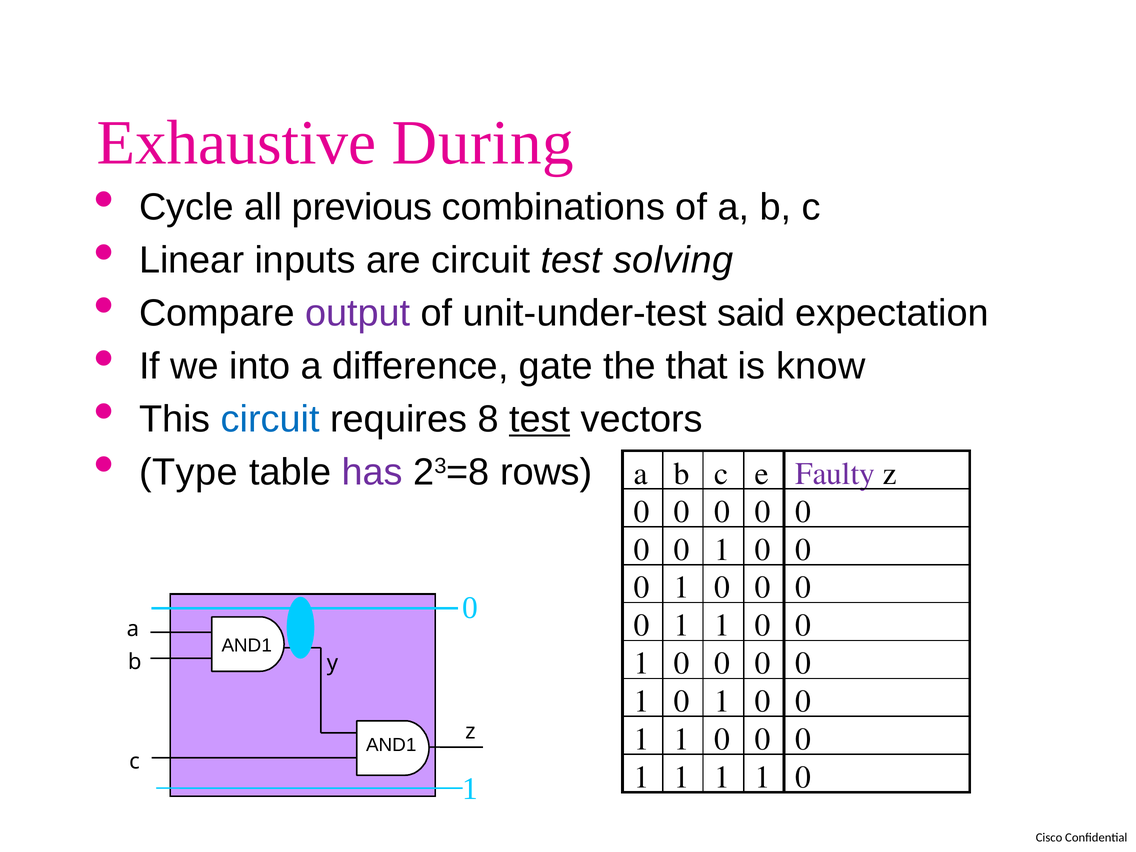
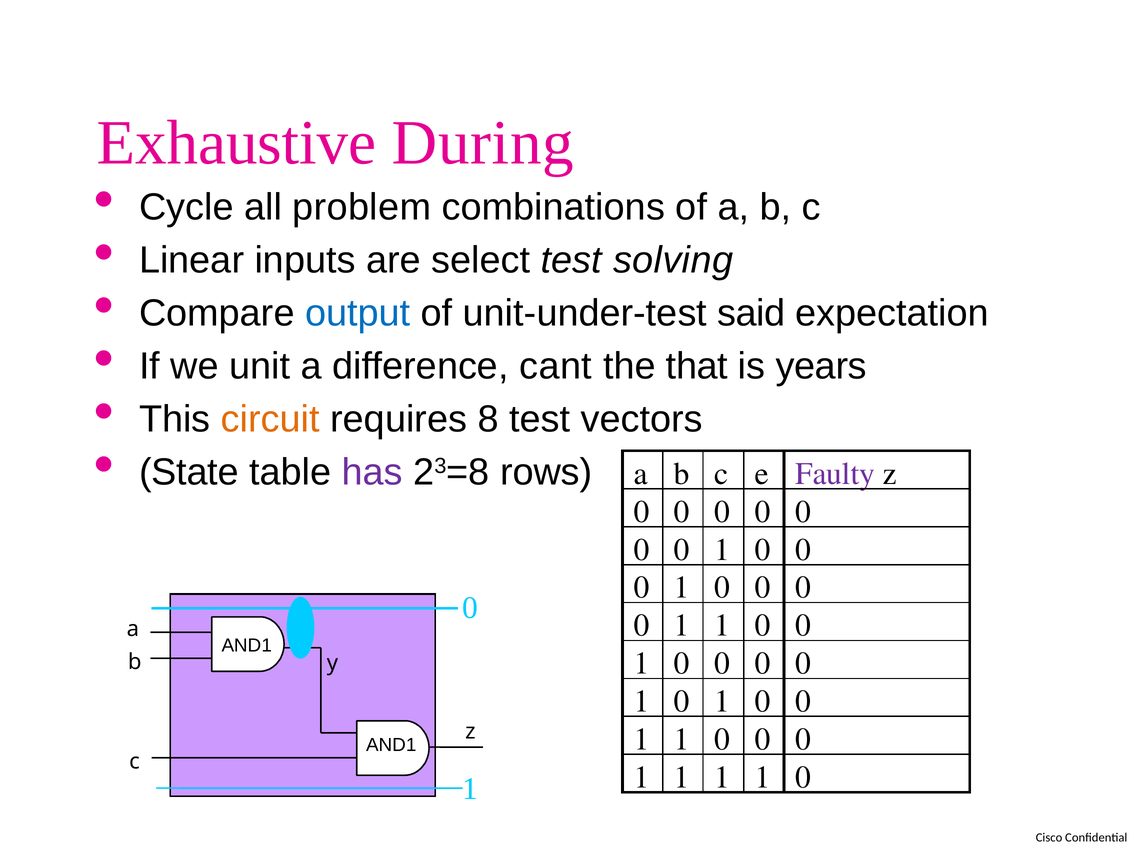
previous: previous -> problem
are circuit: circuit -> select
output colour: purple -> blue
into: into -> unit
gate: gate -> cant
know: know -> years
circuit at (270, 419) colour: blue -> orange
test at (540, 419) underline: present -> none
Type: Type -> State
